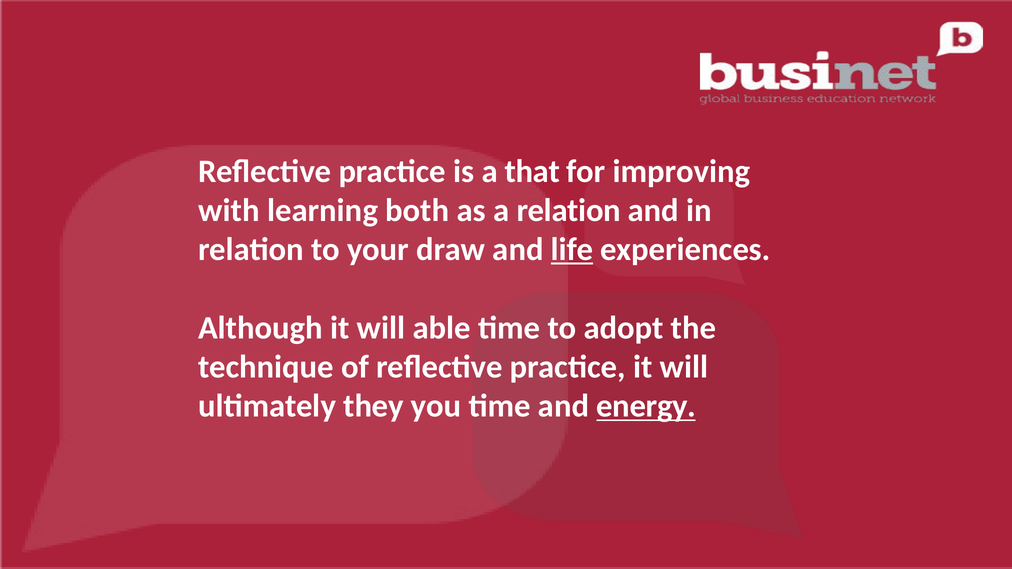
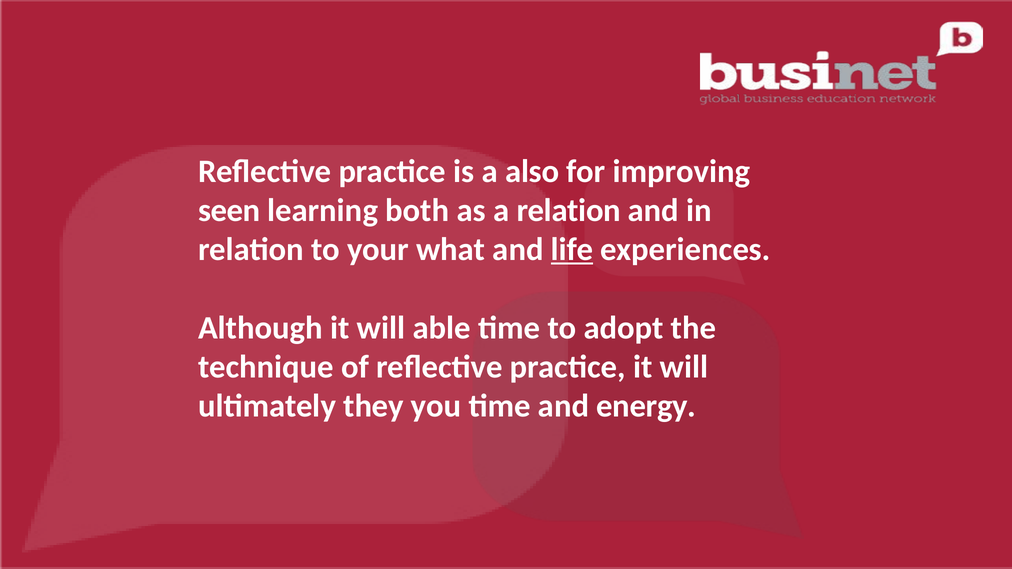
that: that -> also
with: with -> seen
draw: draw -> what
energy underline: present -> none
